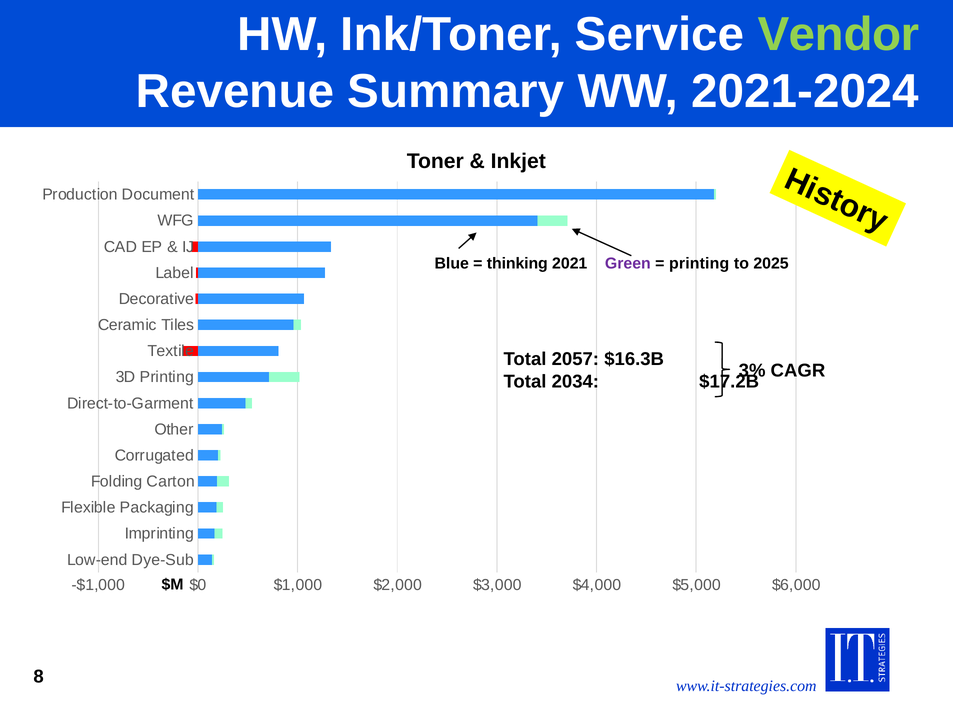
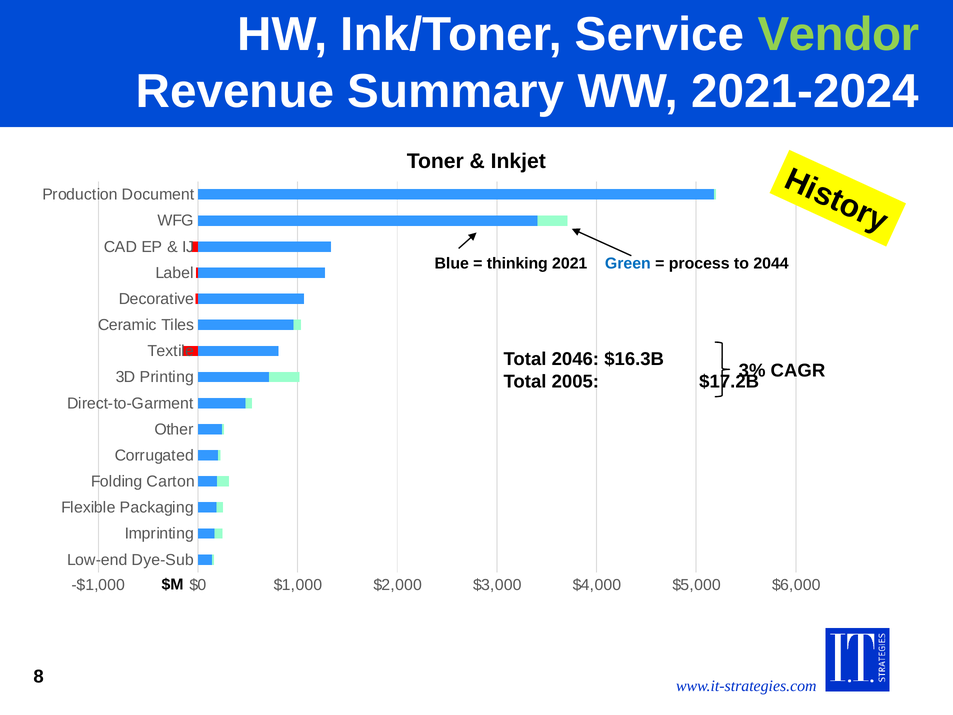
Green colour: purple -> blue
printing at (699, 264): printing -> process
2025: 2025 -> 2044
2057: 2057 -> 2046
2034: 2034 -> 2005
